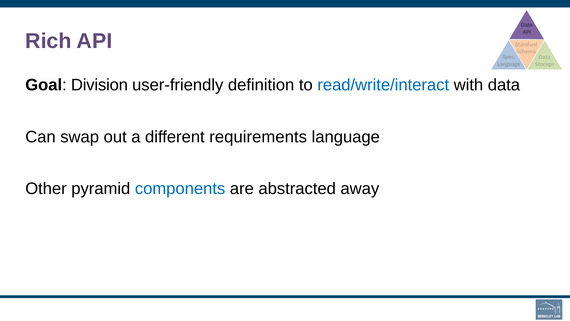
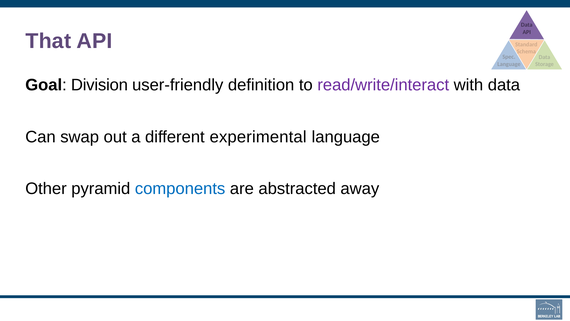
Rich: Rich -> That
read/write/interact colour: blue -> purple
requirements: requirements -> experimental
